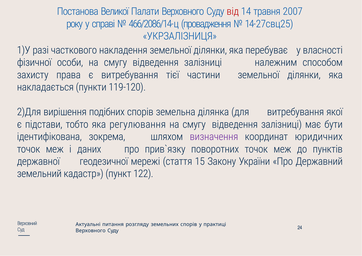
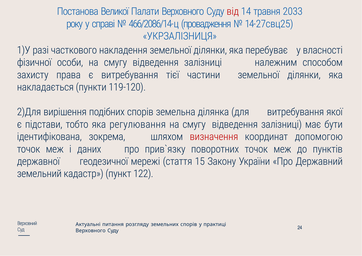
2007: 2007 -> 2033
визначення colour: purple -> red
юридичних: юридичних -> допомогою
